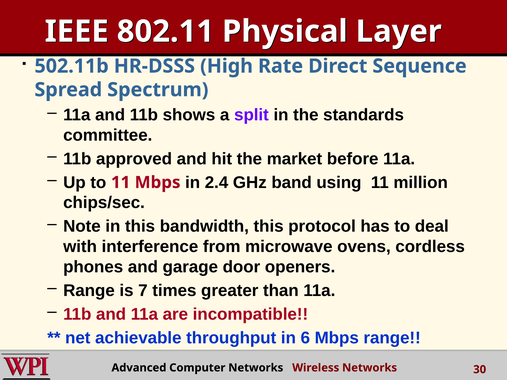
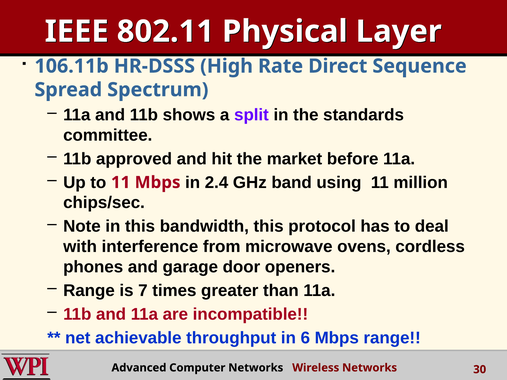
502.11b: 502.11b -> 106.11b
